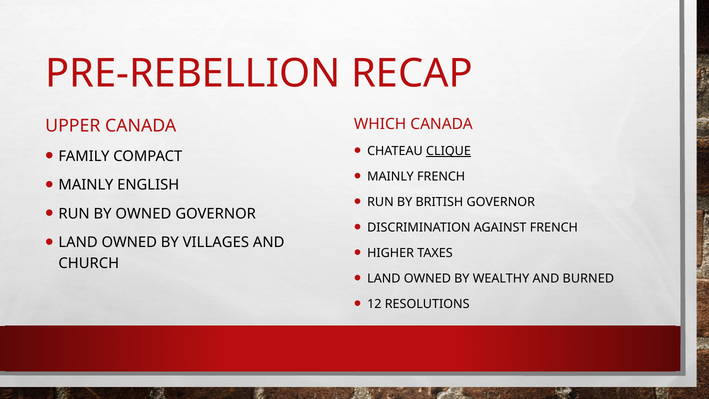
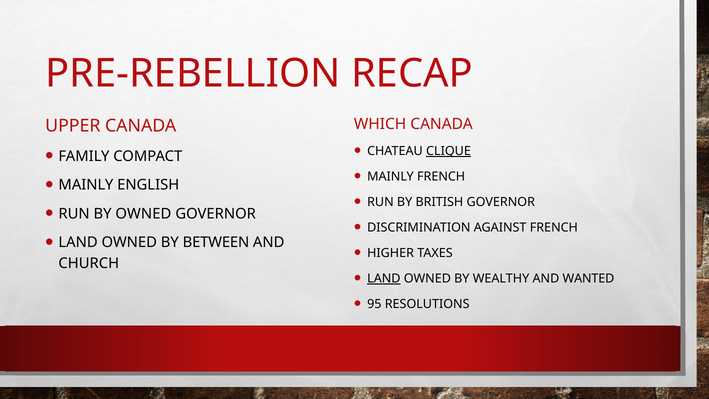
VILLAGES: VILLAGES -> BETWEEN
LAND at (384, 278) underline: none -> present
BURNED: BURNED -> WANTED
12: 12 -> 95
